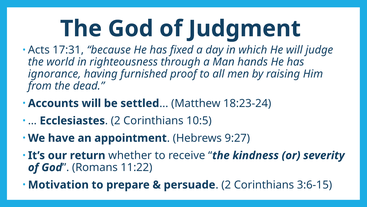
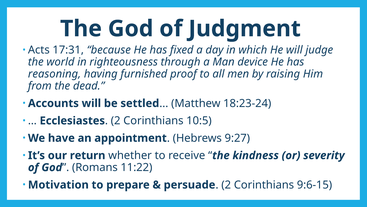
hands: hands -> device
ignorance: ignorance -> reasoning
3:6-15: 3:6-15 -> 9:6-15
